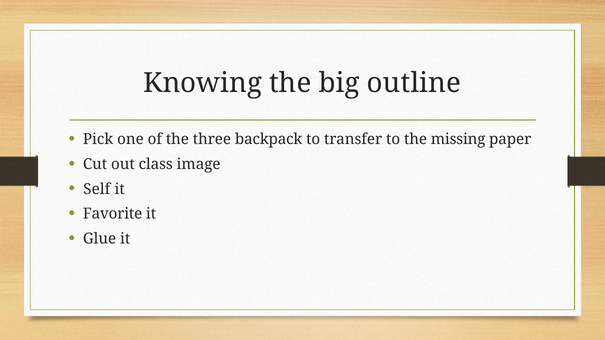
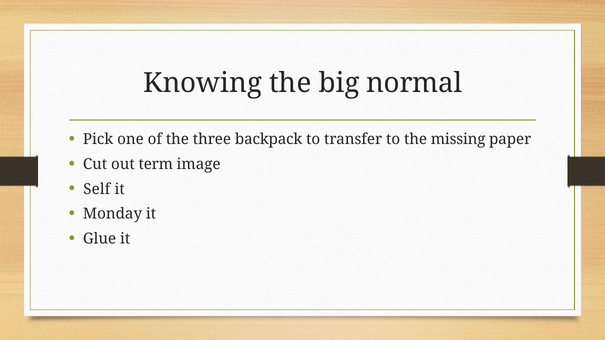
outline: outline -> normal
class: class -> term
Favorite: Favorite -> Monday
